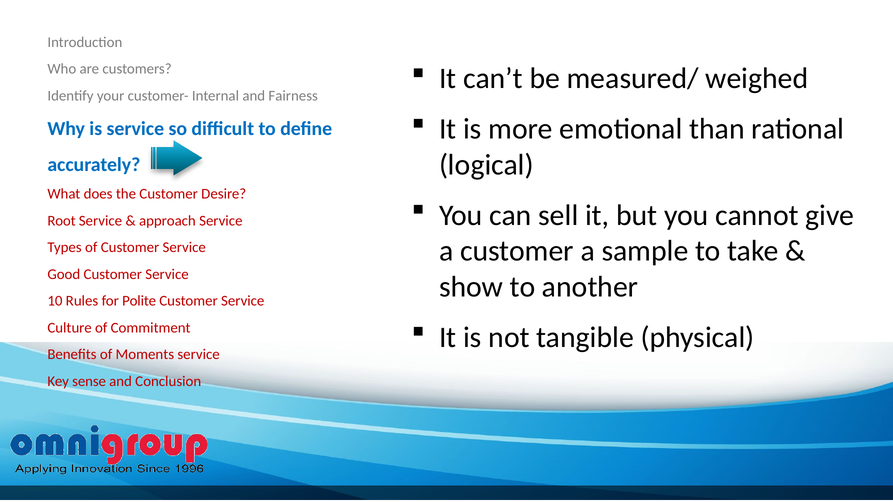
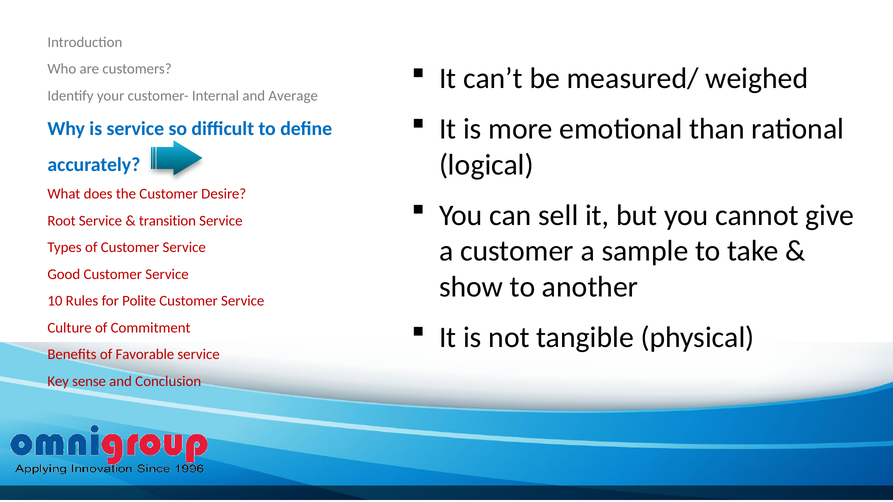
Fairness: Fairness -> Average
approach: approach -> transition
Moments: Moments -> Favorable
